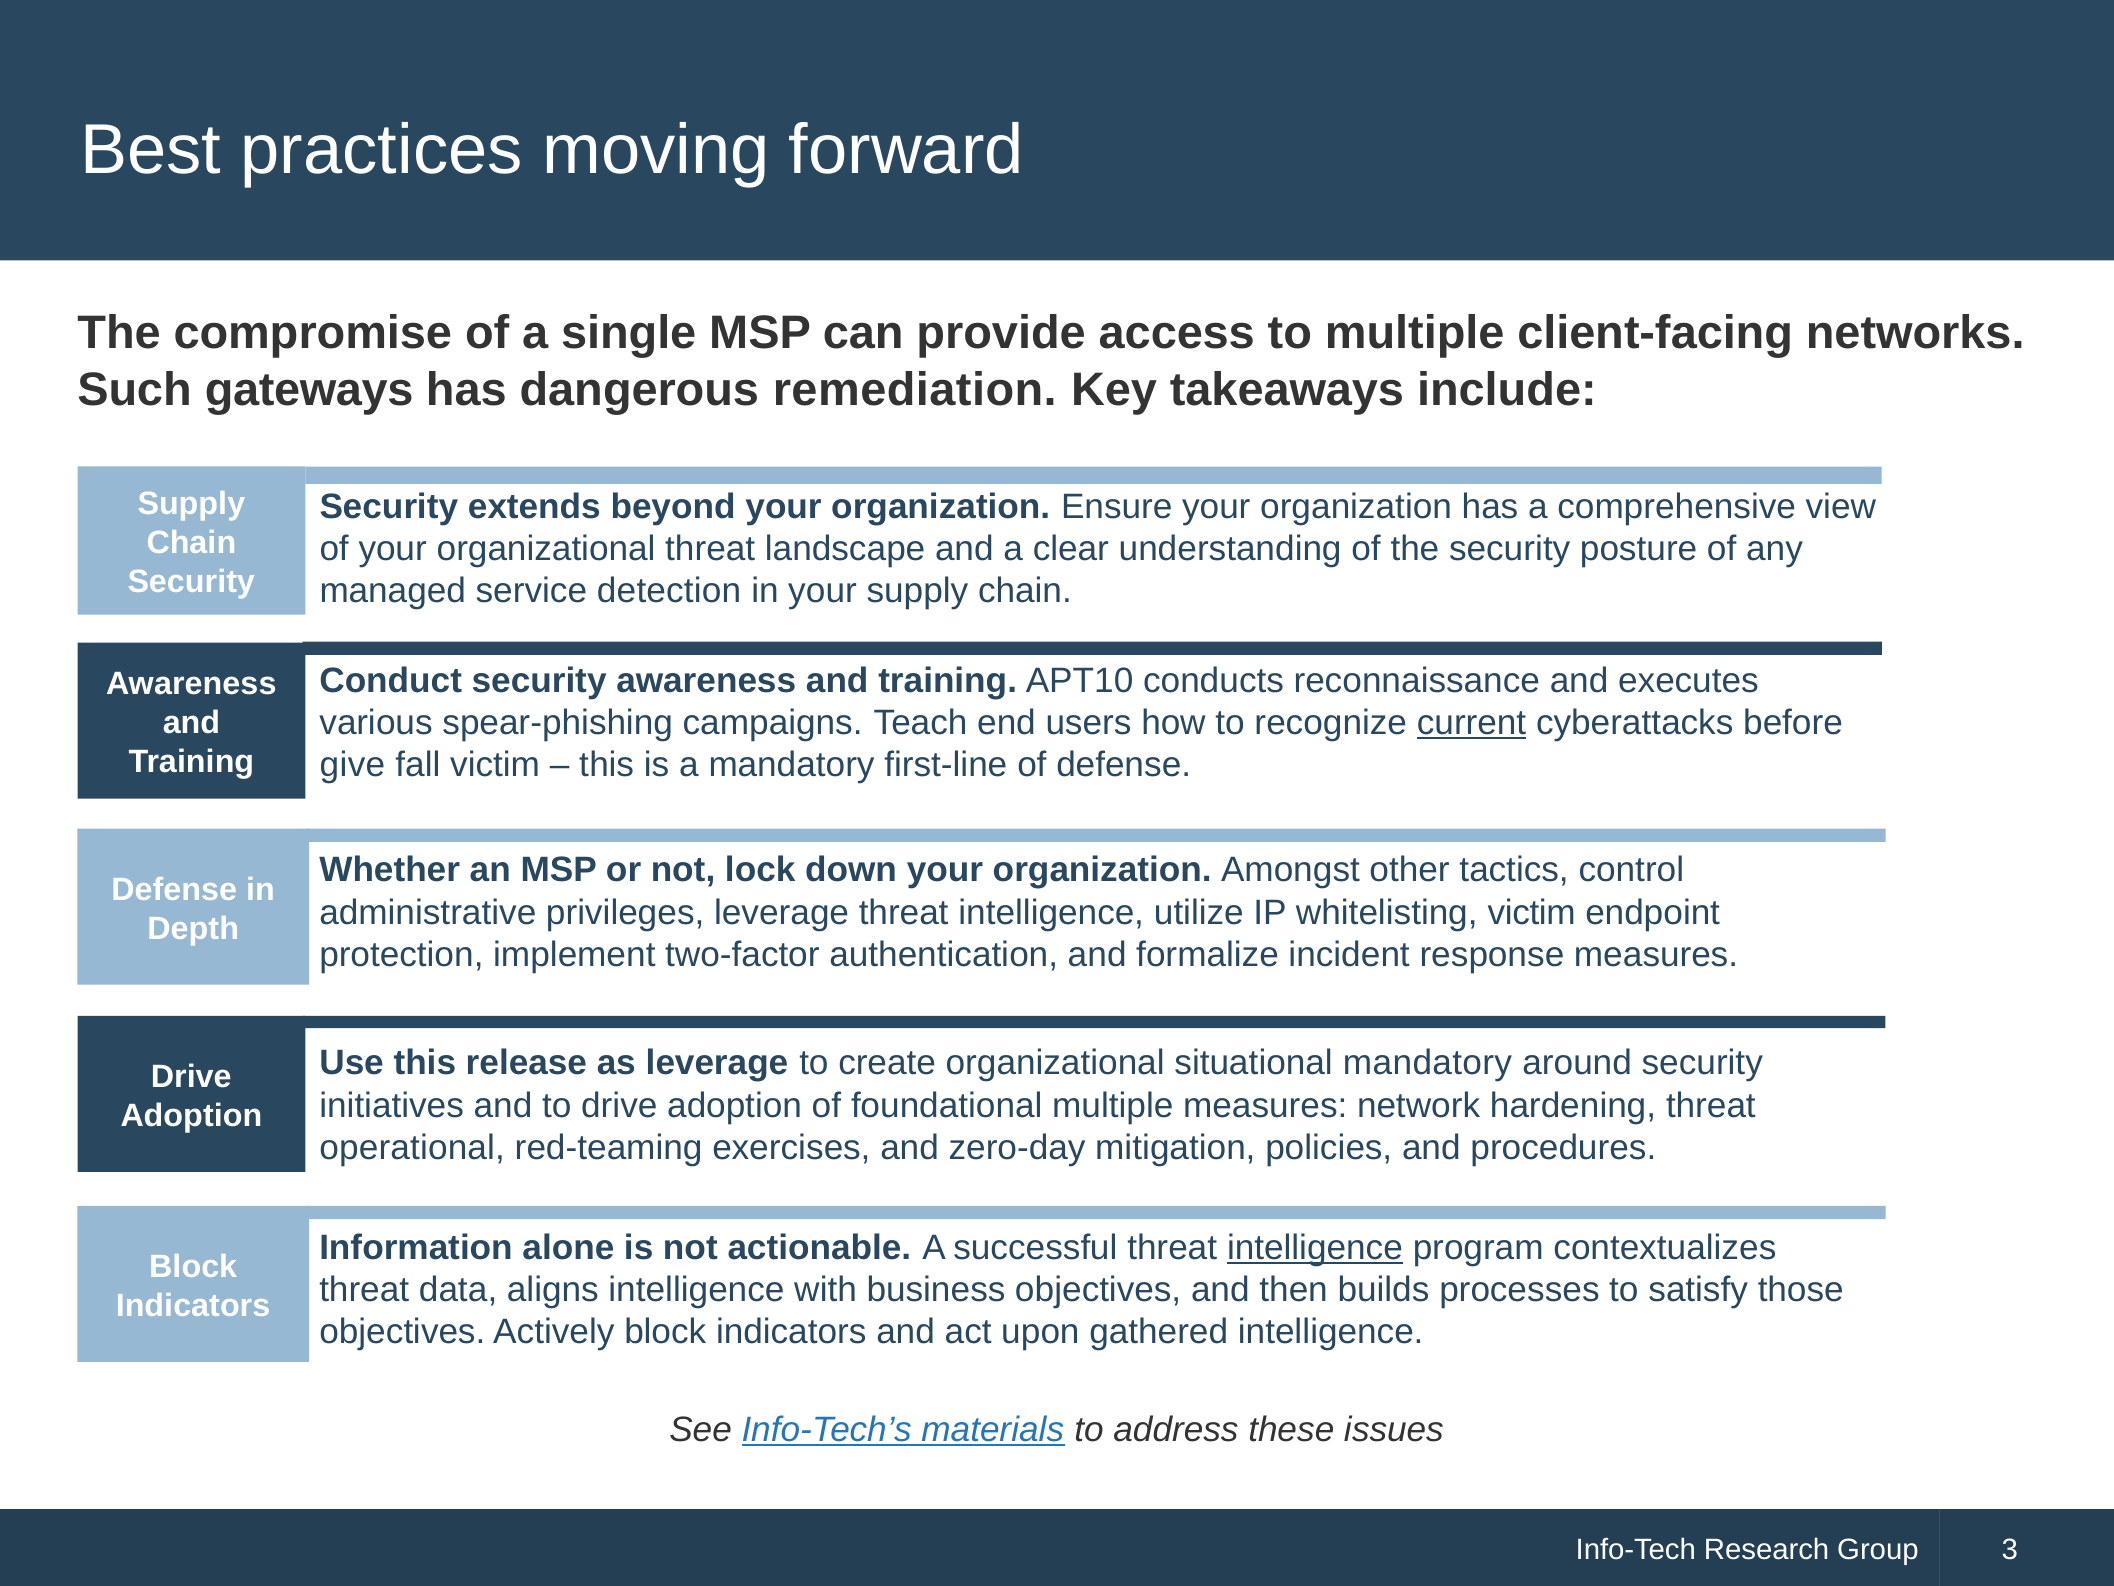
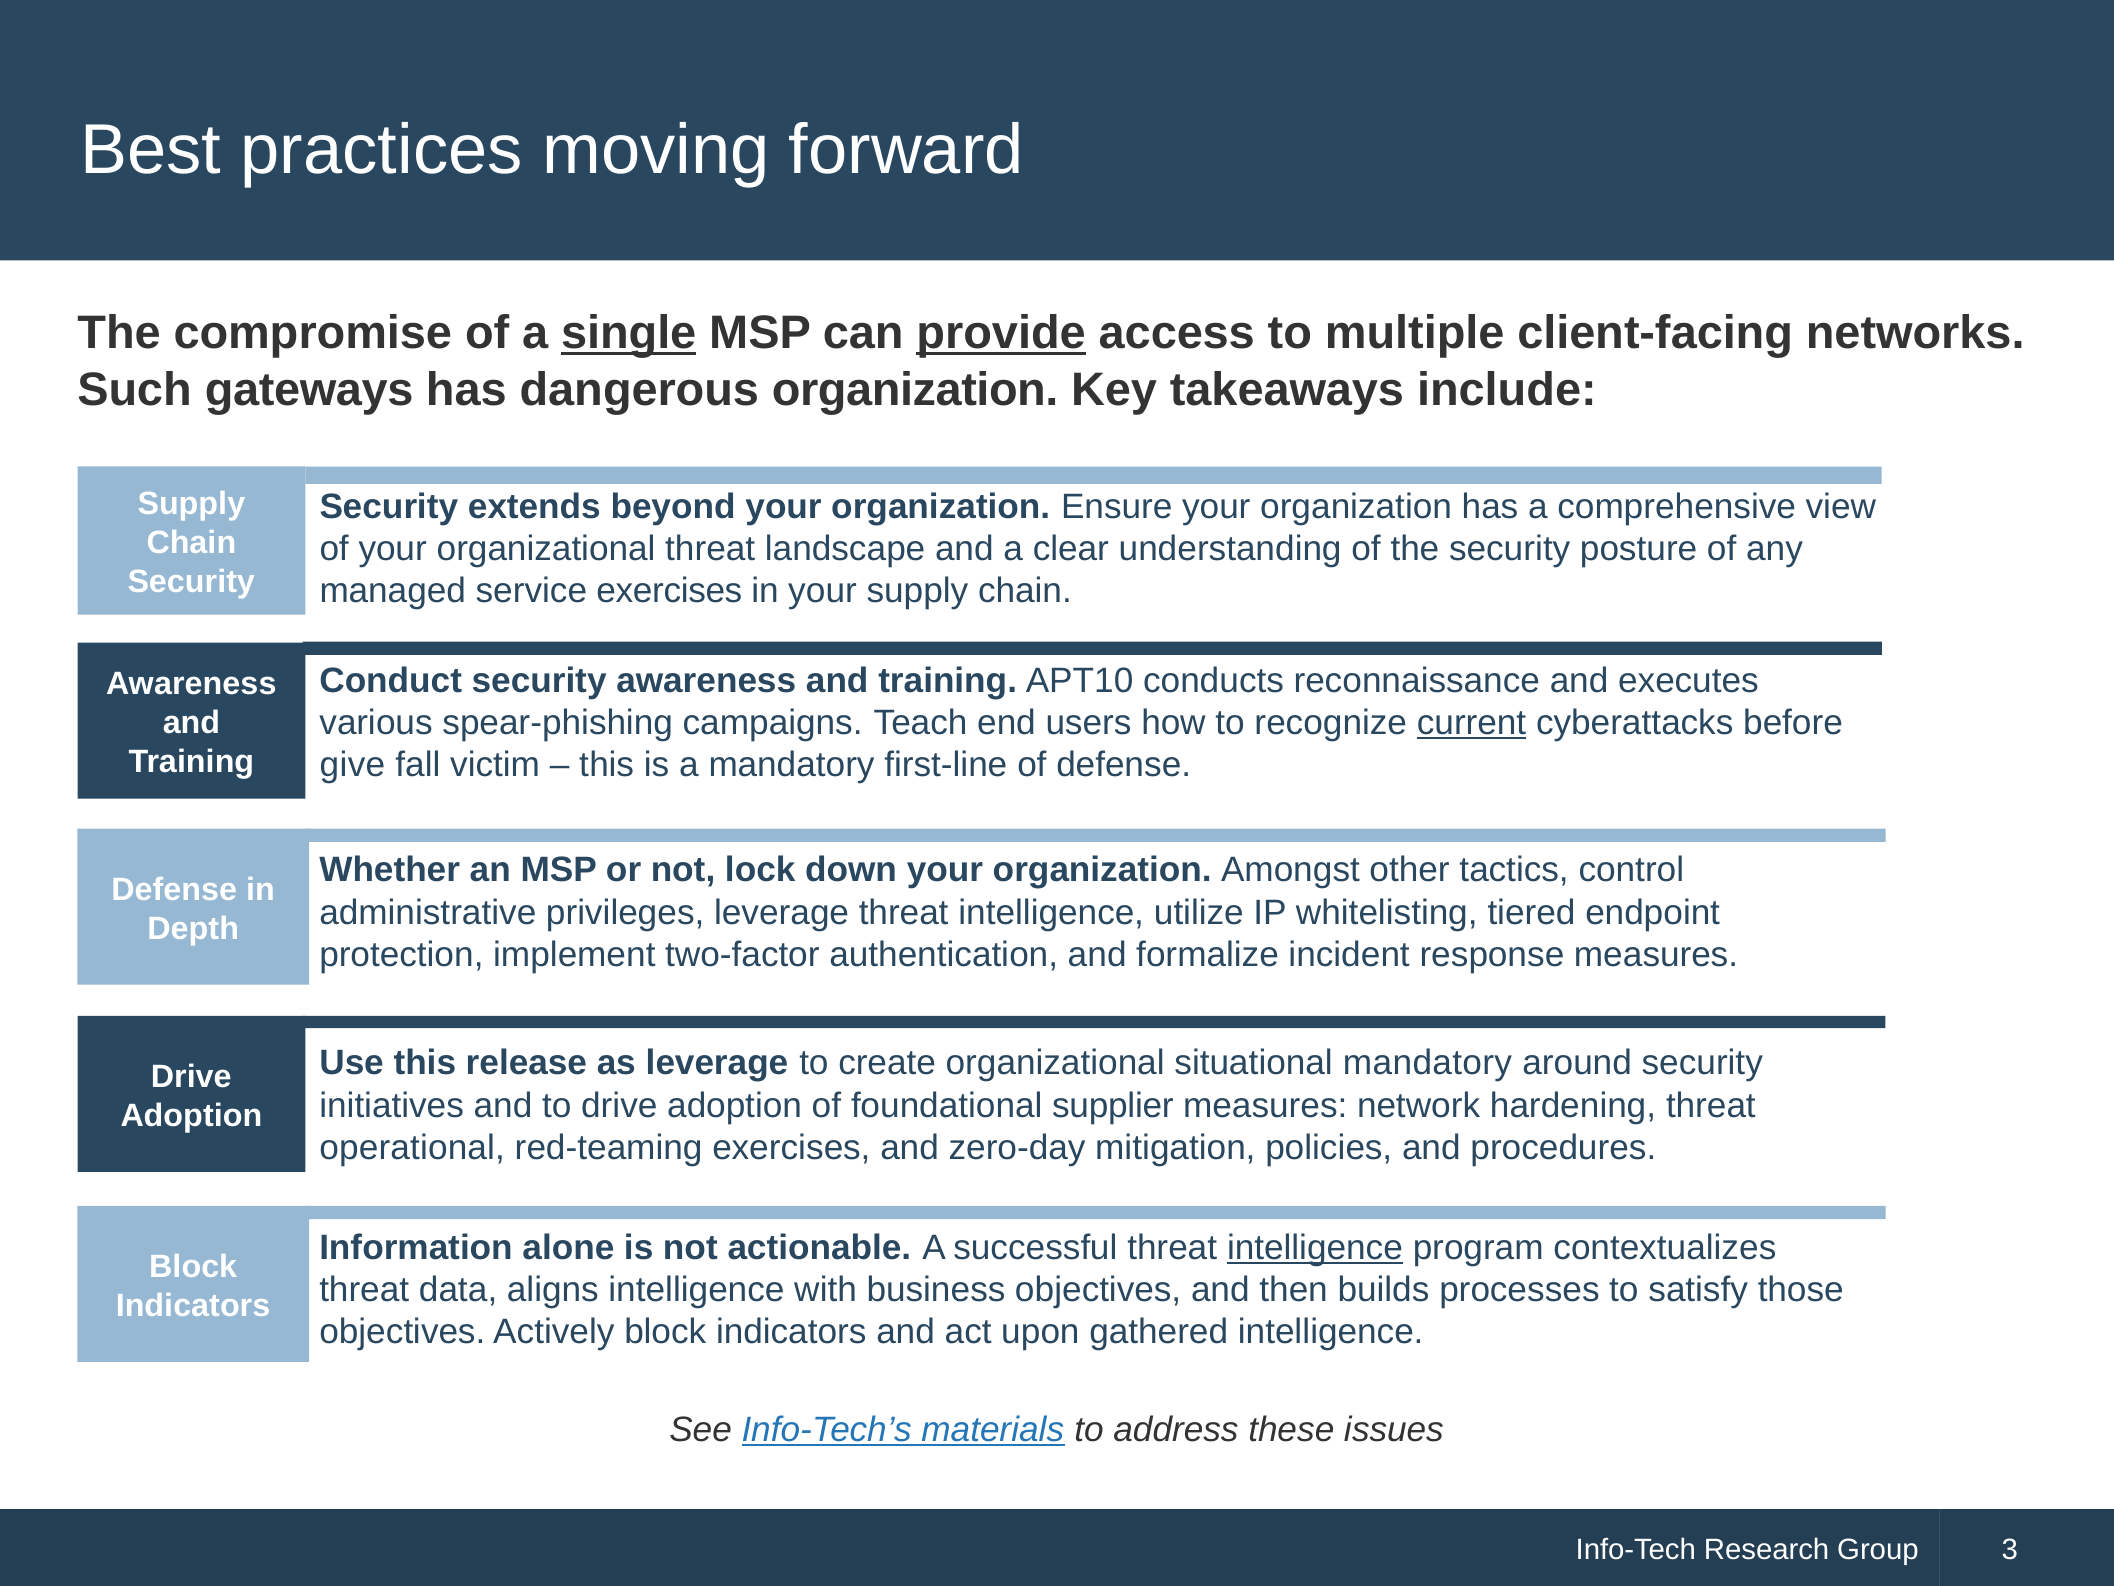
single underline: none -> present
provide underline: none -> present
dangerous remediation: remediation -> organization
service detection: detection -> exercises
whitelisting victim: victim -> tiered
foundational multiple: multiple -> supplier
